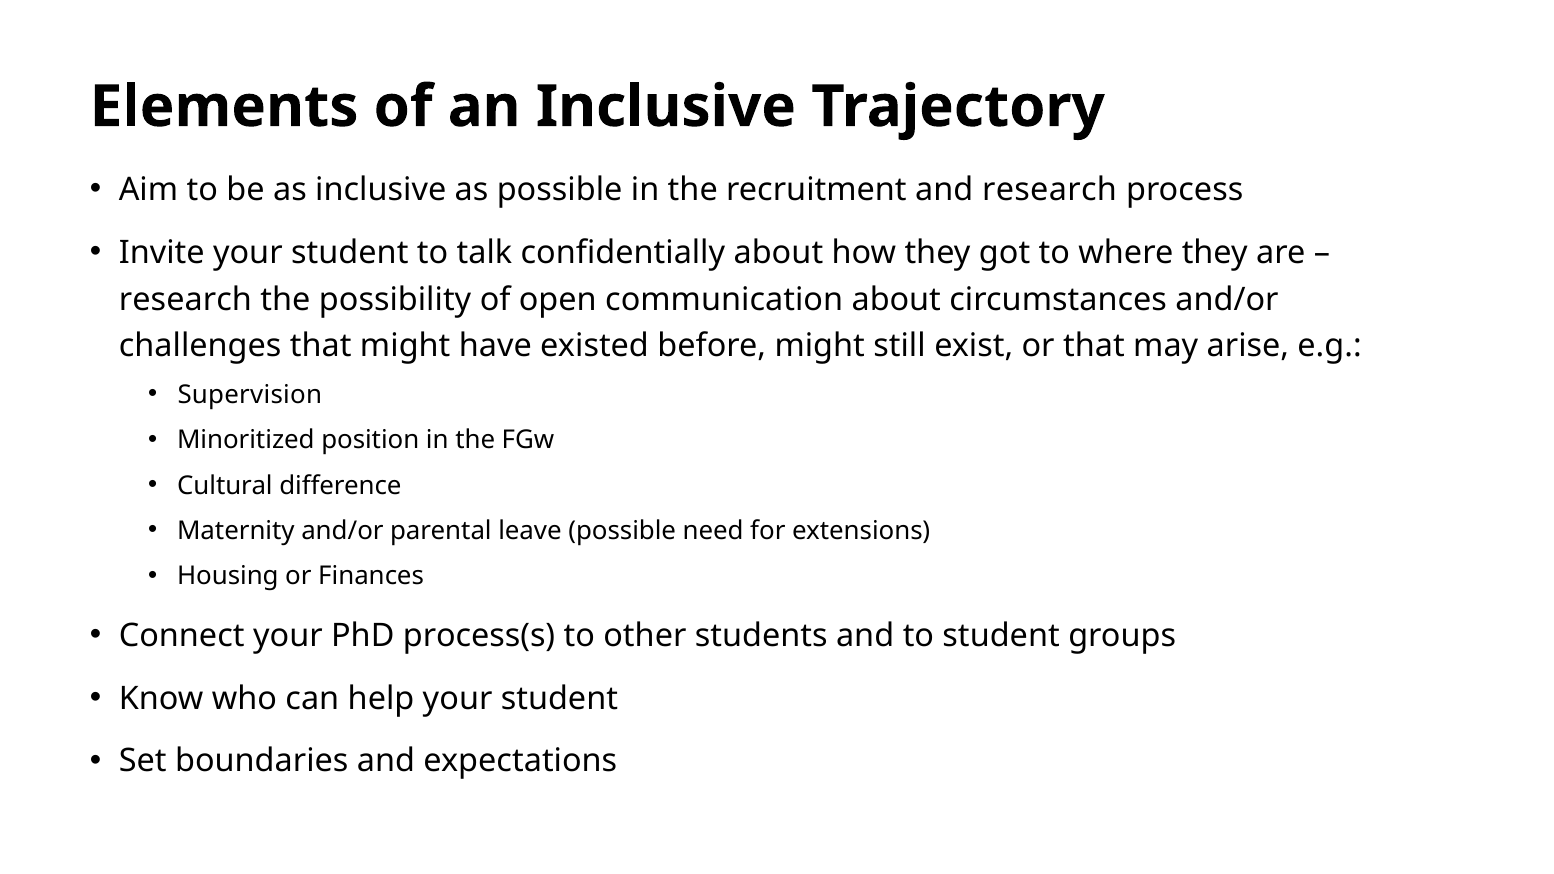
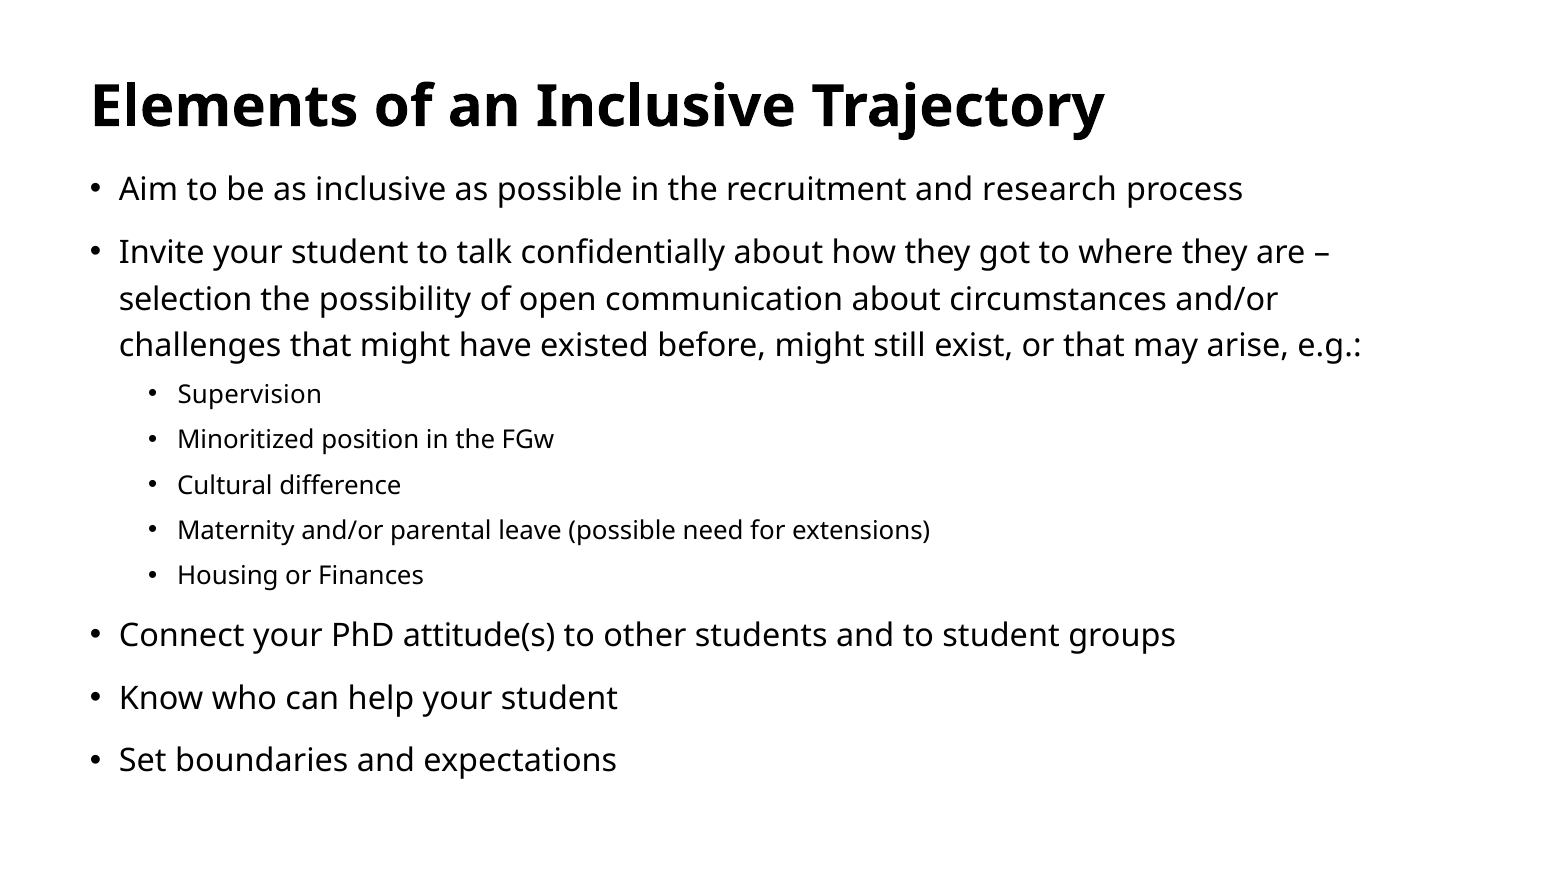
research at (185, 300): research -> selection
process(s: process(s -> attitude(s
